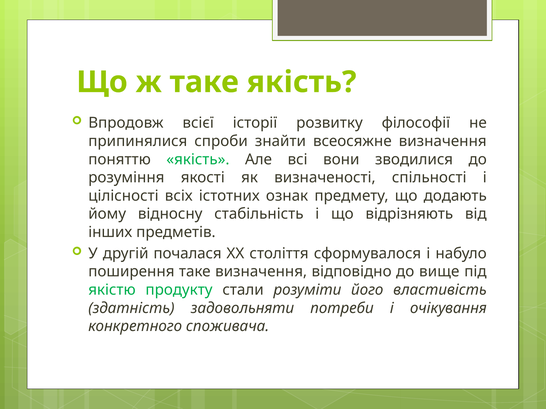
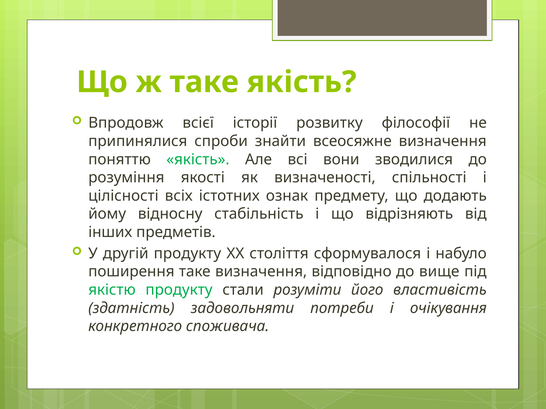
другій почалася: почалася -> продукту
